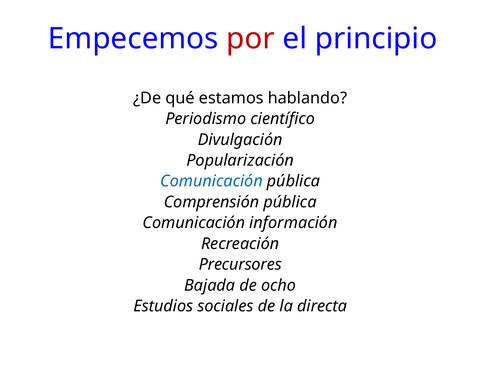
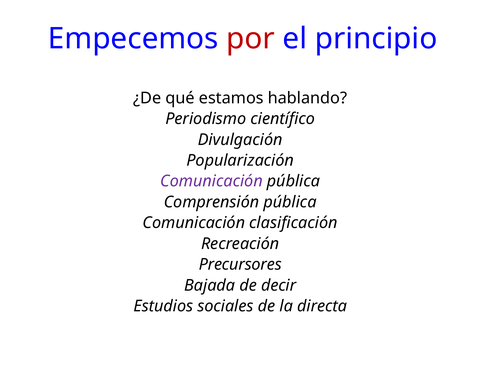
Comunicación at (212, 181) colour: blue -> purple
información: información -> clasificación
ocho: ocho -> decir
